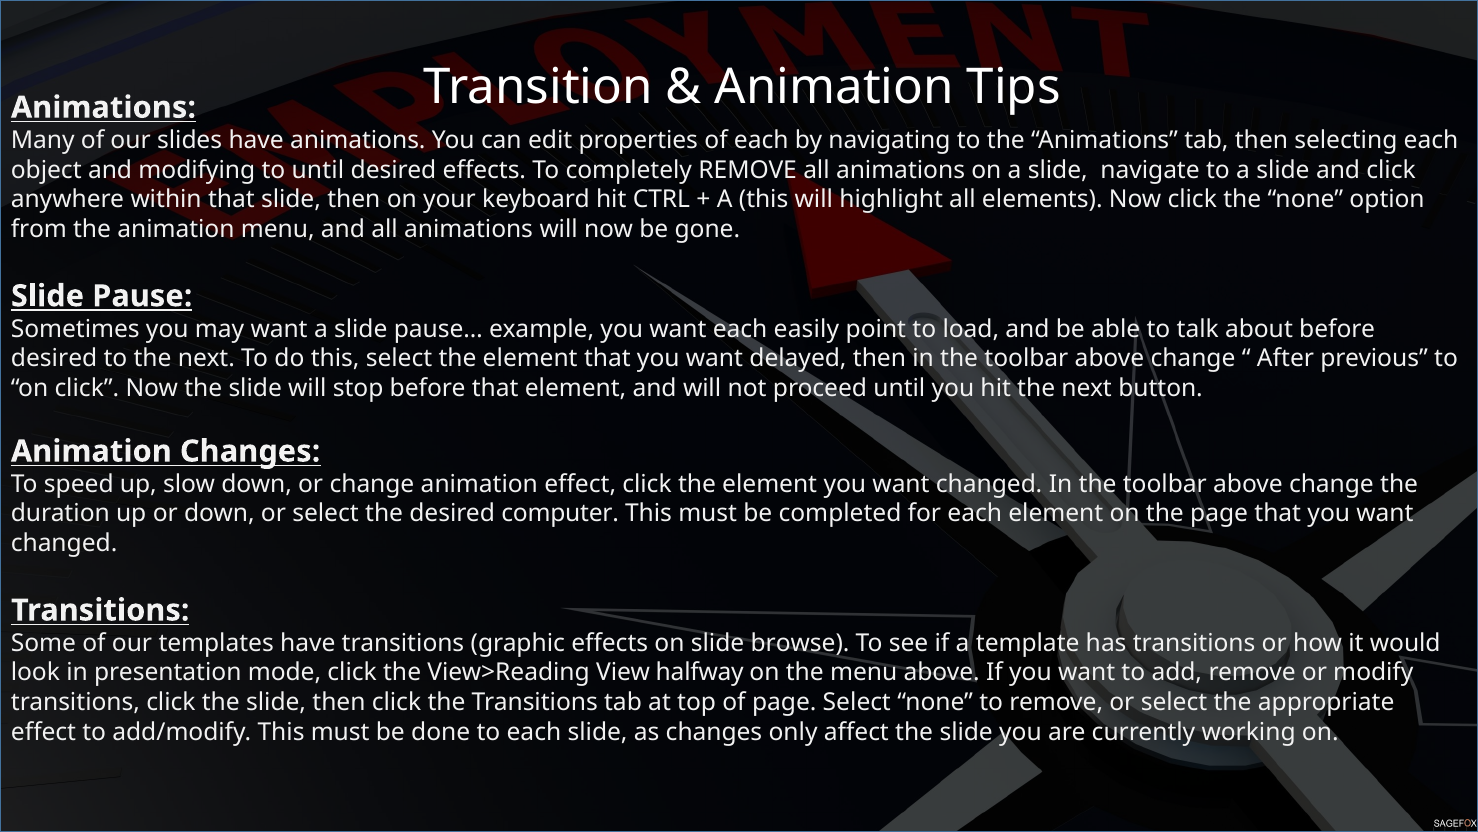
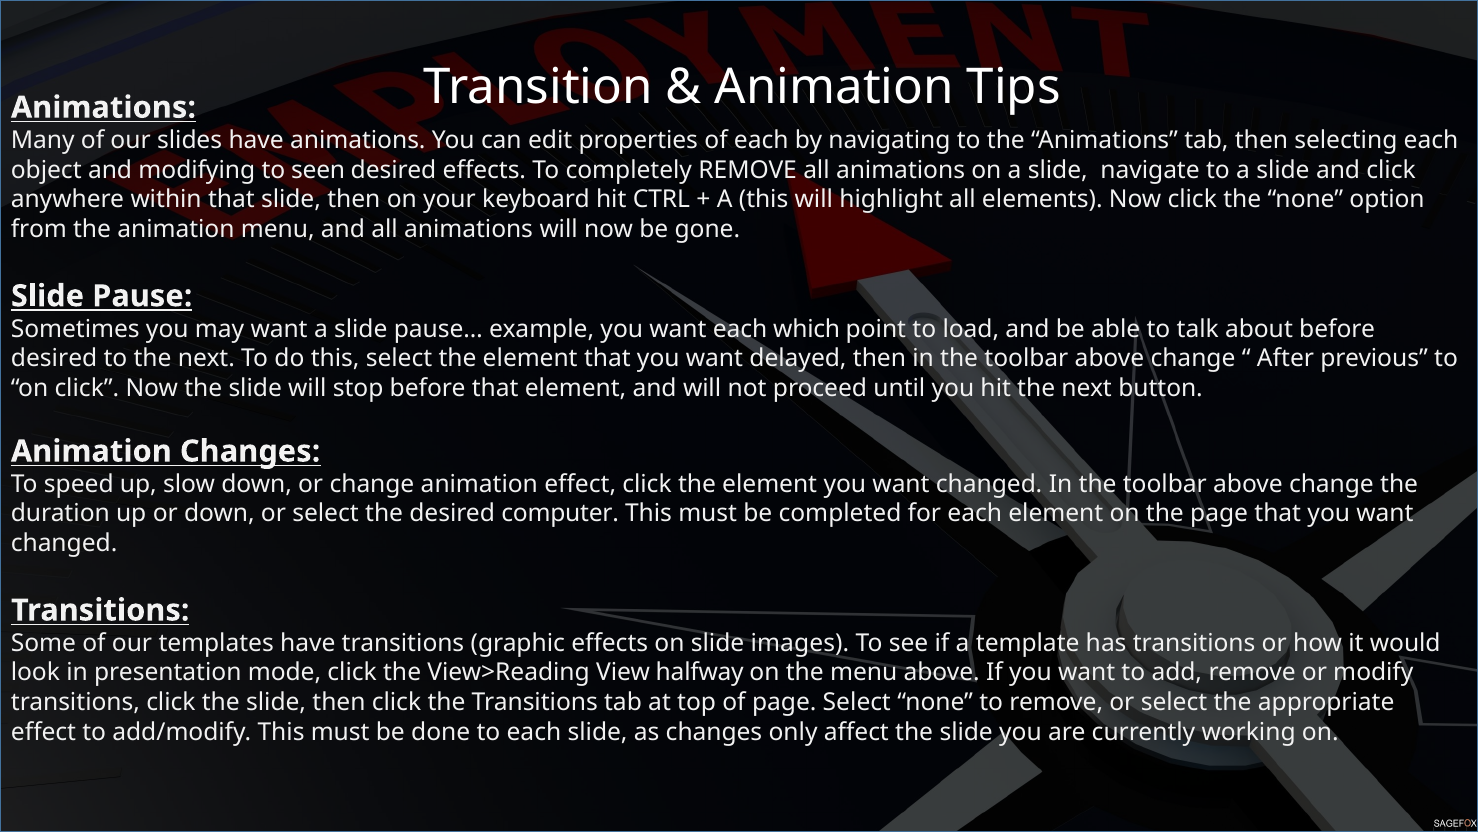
to until: until -> seen
easily: easily -> which
browse: browse -> images
